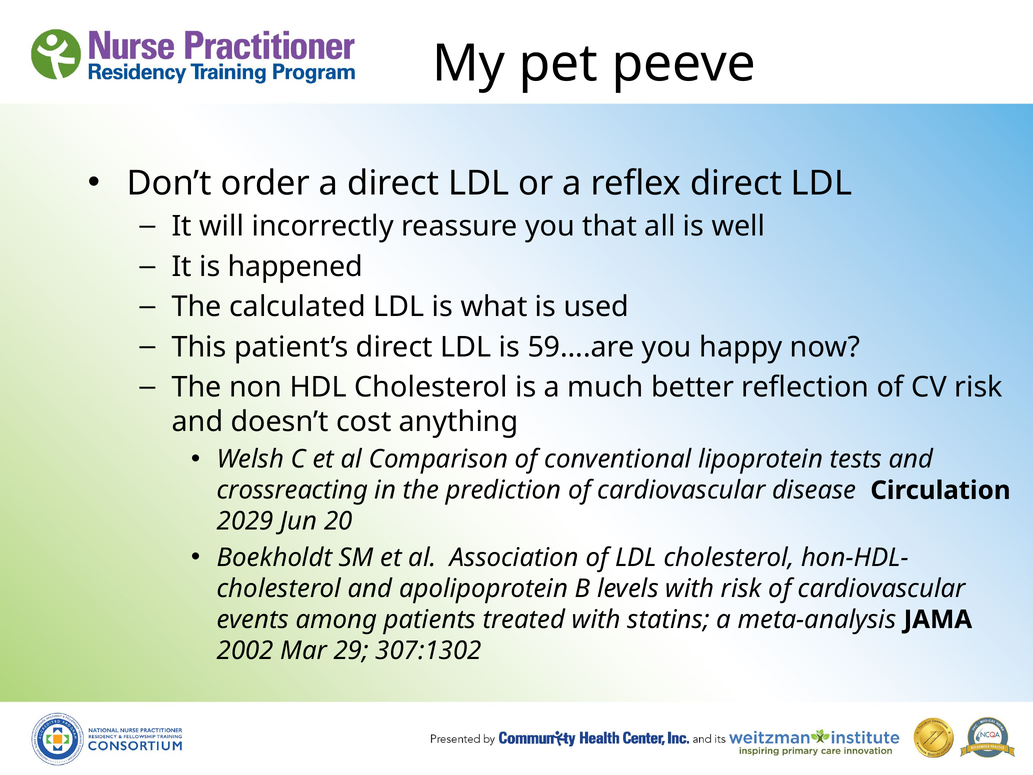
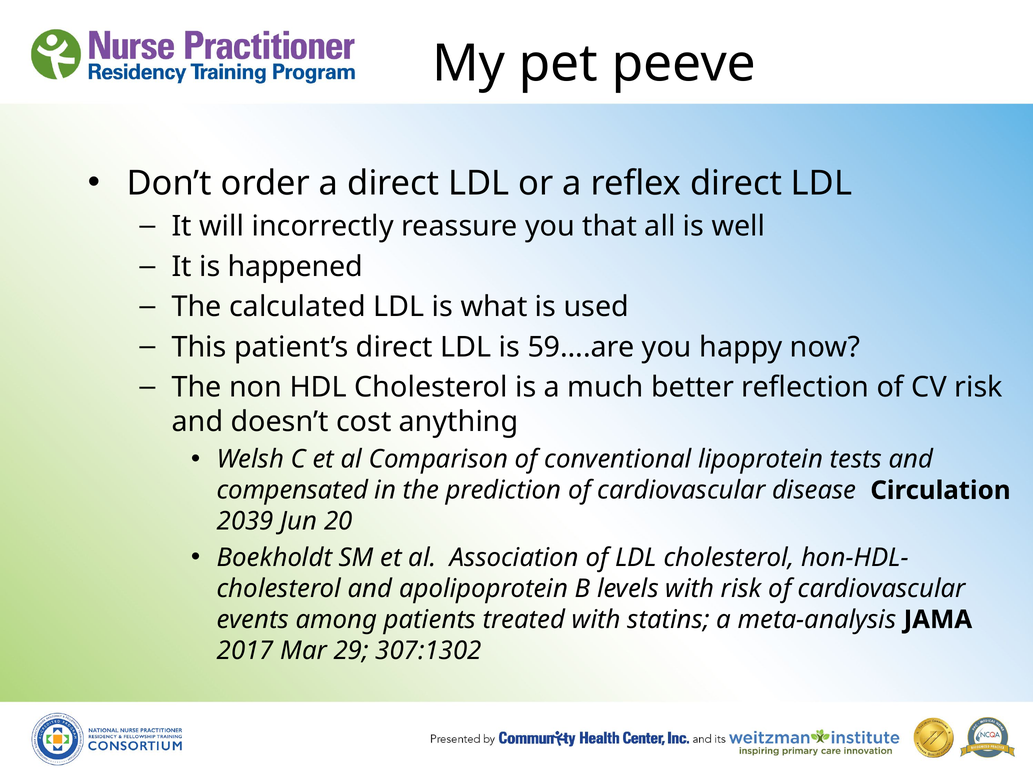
crossreacting: crossreacting -> compensated
2029: 2029 -> 2039
2002: 2002 -> 2017
